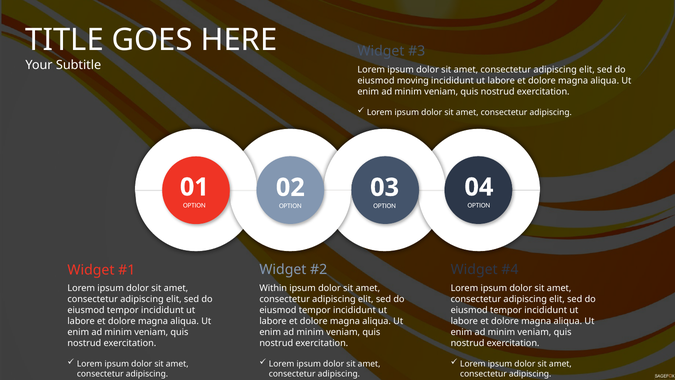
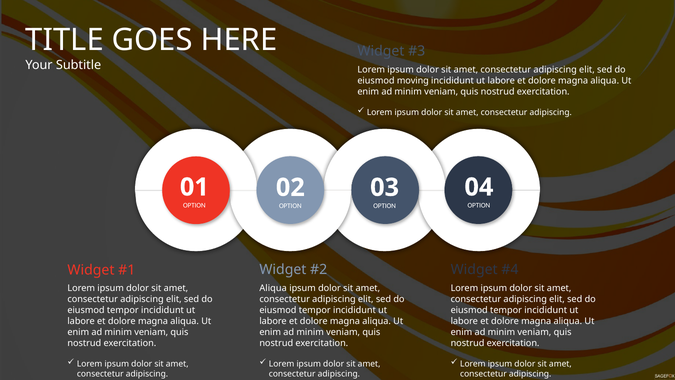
Within at (273, 288): Within -> Aliqua
